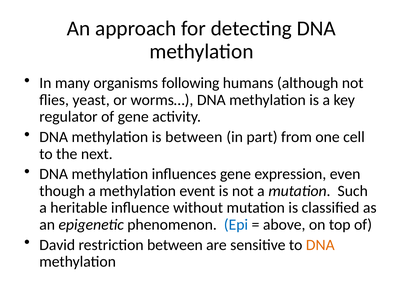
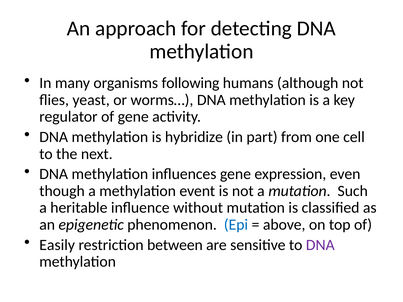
is between: between -> hybridize
David: David -> Easily
DNA at (320, 245) colour: orange -> purple
